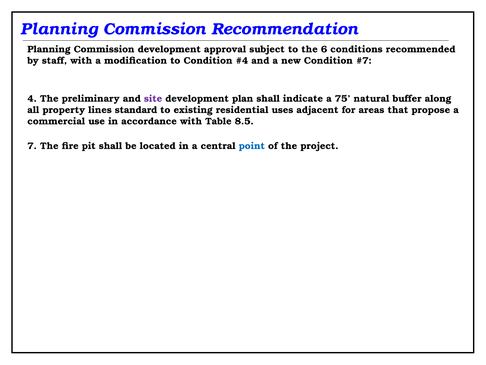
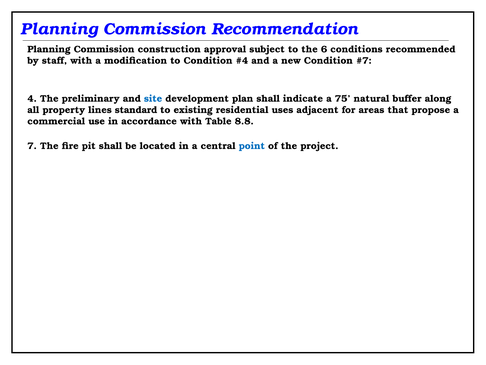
Commission development: development -> construction
site colour: purple -> blue
8.5: 8.5 -> 8.8
